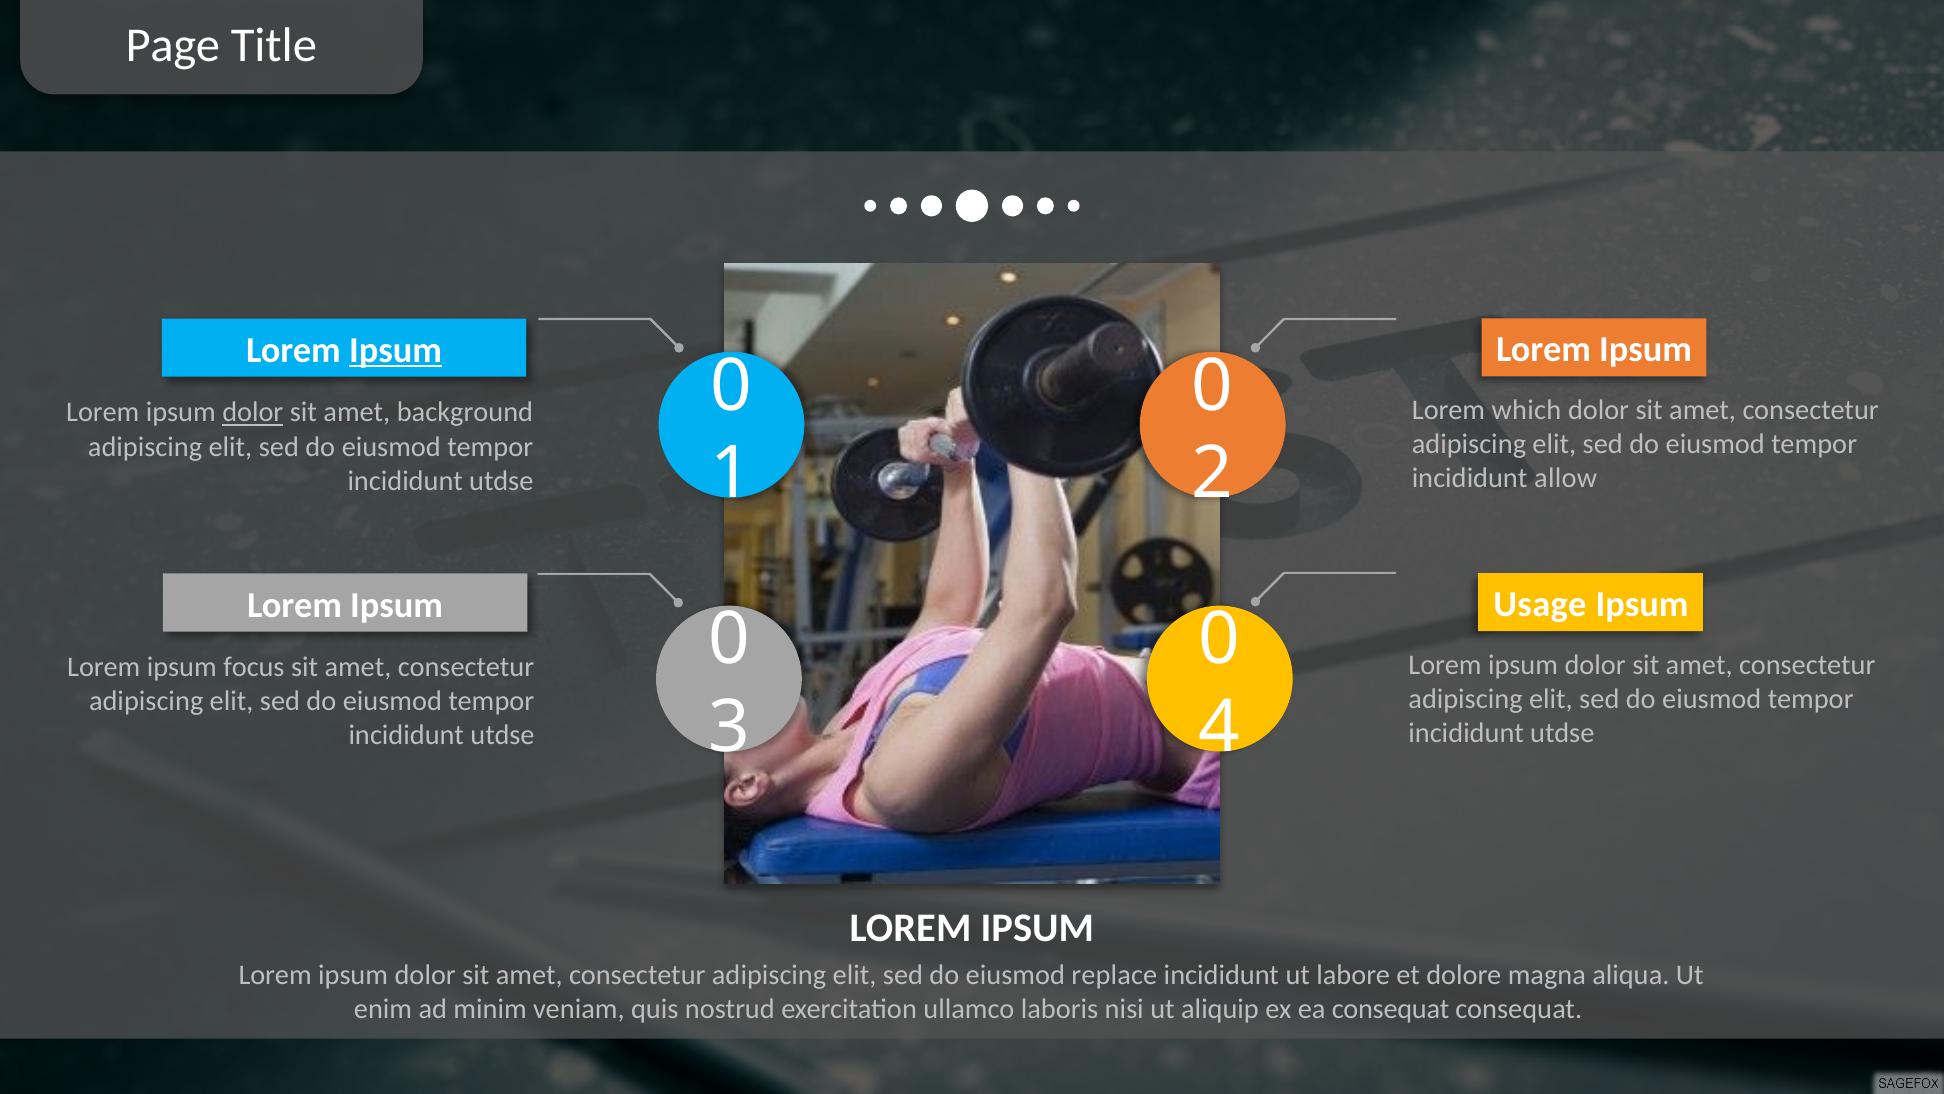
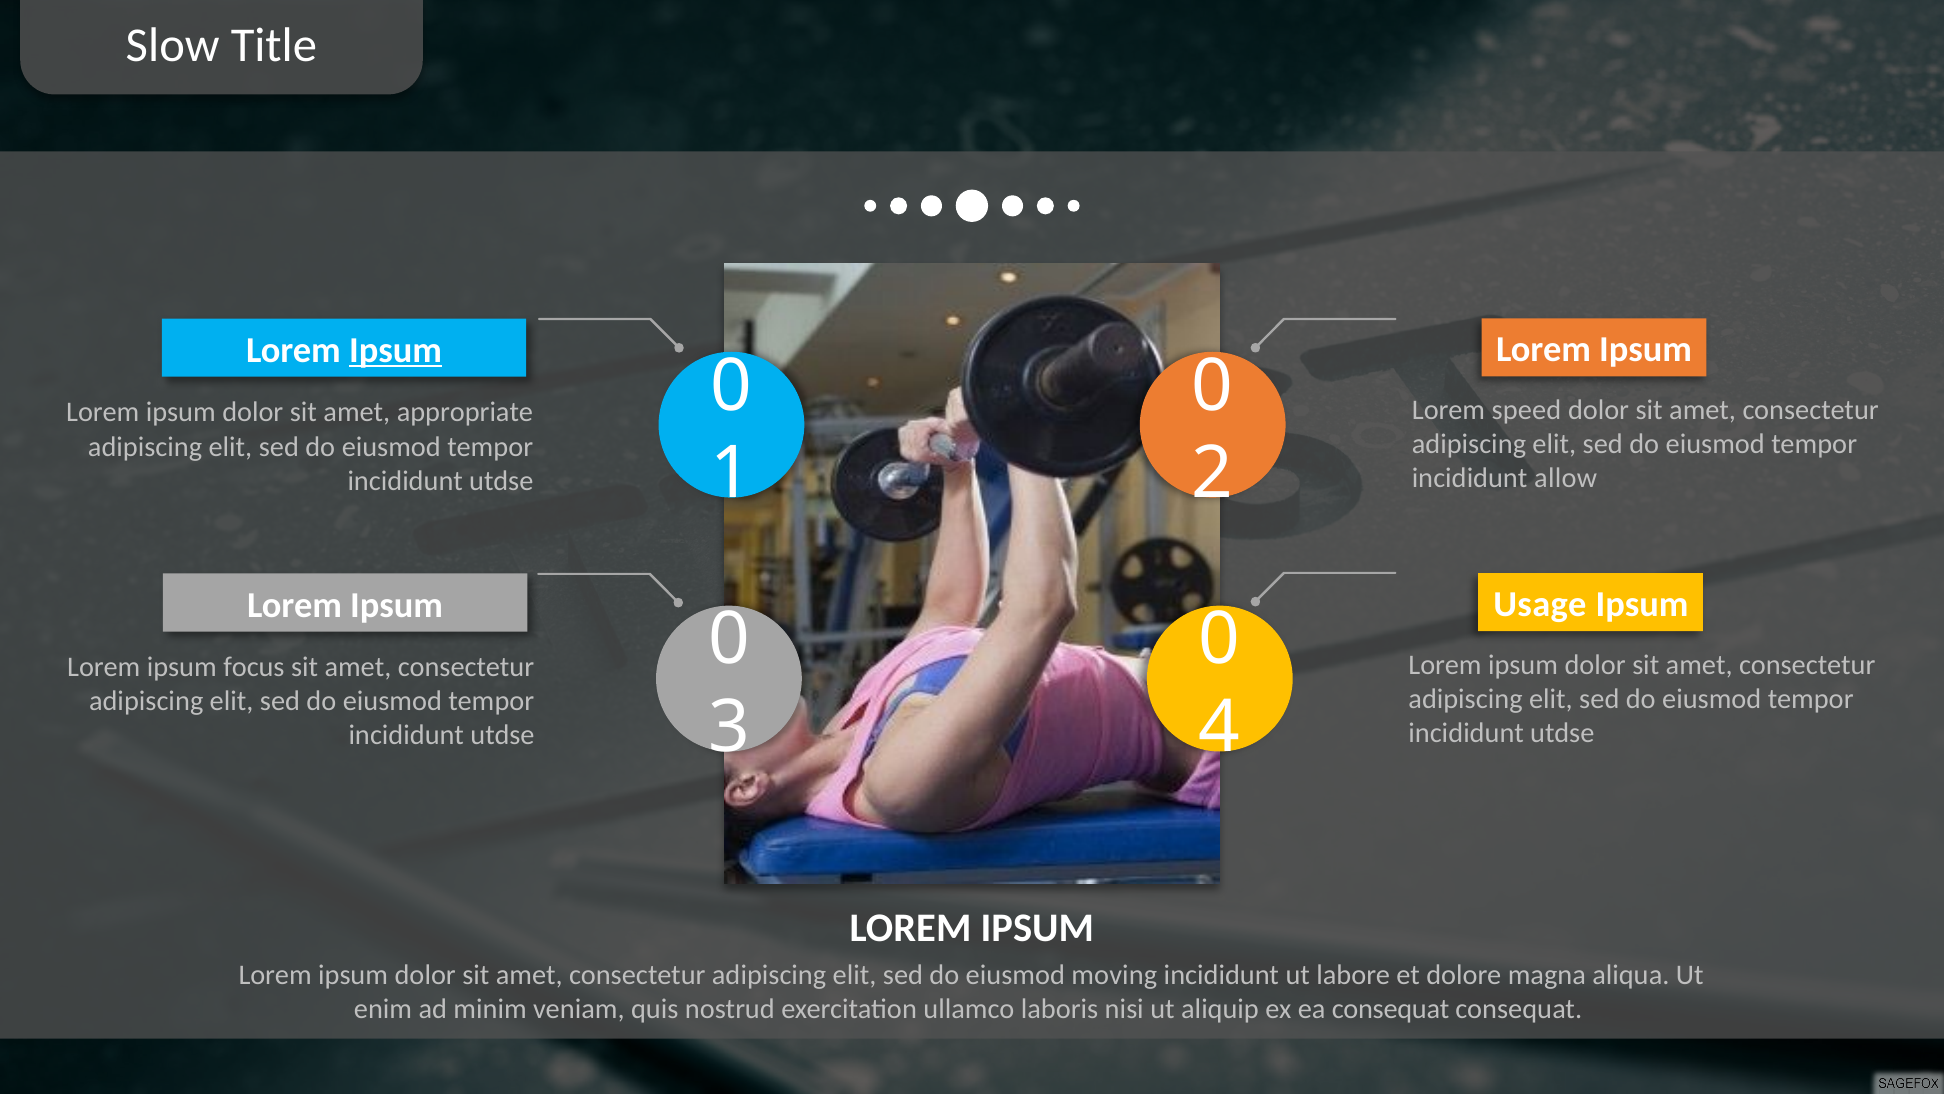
Page: Page -> Slow
which: which -> speed
dolor at (253, 412) underline: present -> none
background: background -> appropriate
replace: replace -> moving
